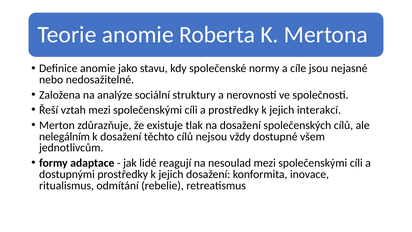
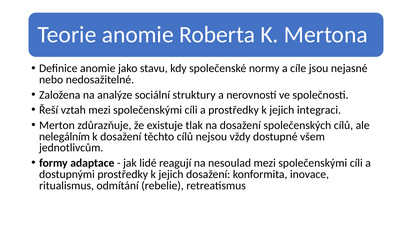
interakcí: interakcí -> integraci
